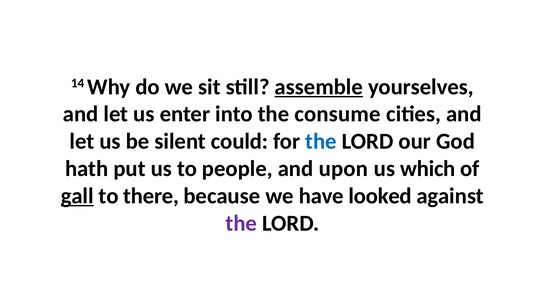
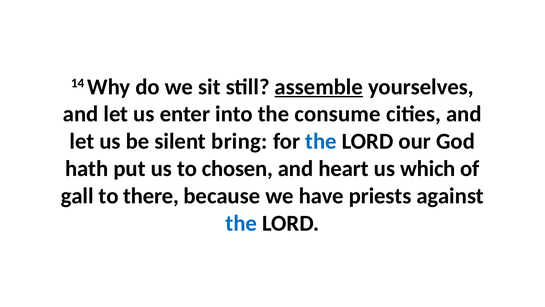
could: could -> bring
people: people -> chosen
upon: upon -> heart
gall underline: present -> none
looked: looked -> priests
the at (241, 223) colour: purple -> blue
